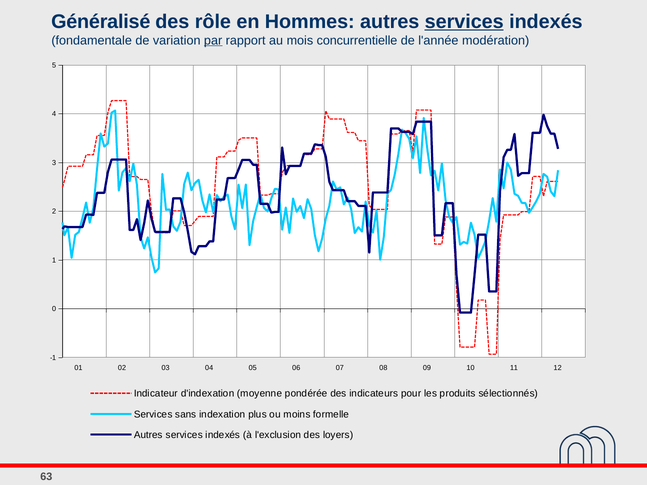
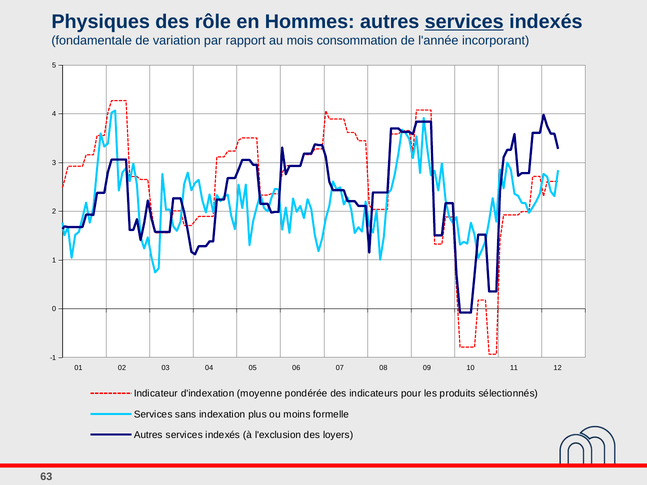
Généralisé: Généralisé -> Physiques
par underline: present -> none
concurrentielle: concurrentielle -> consommation
modération: modération -> incorporant
